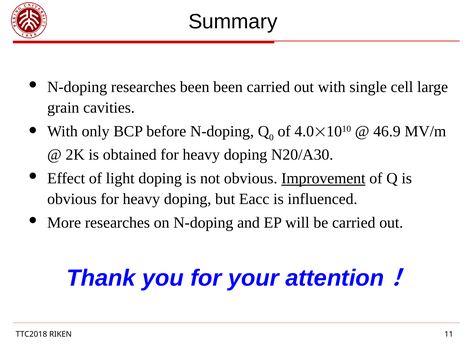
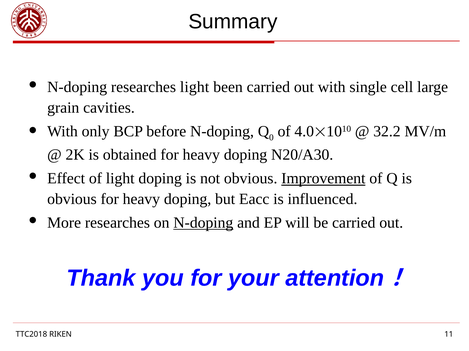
researches been: been -> light
46.9: 46.9 -> 32.2
N-doping at (203, 223) underline: none -> present
